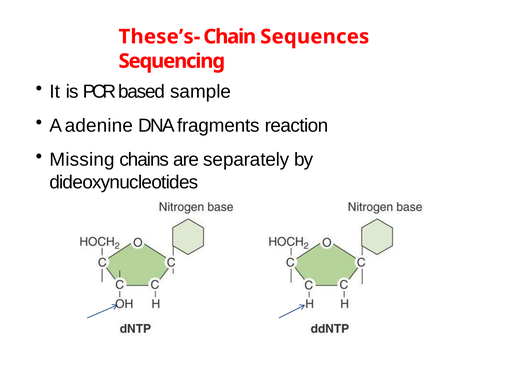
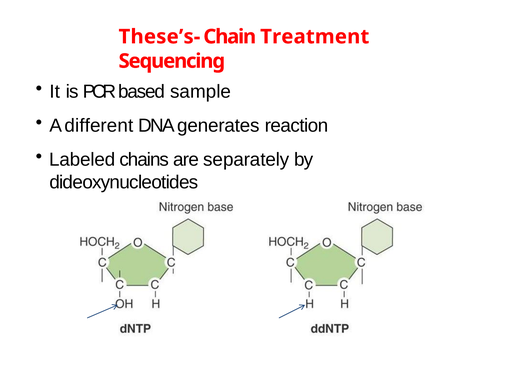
Sequences: Sequences -> Treatment
adenine: adenine -> different
fragments: fragments -> generates
Missing: Missing -> Labeled
